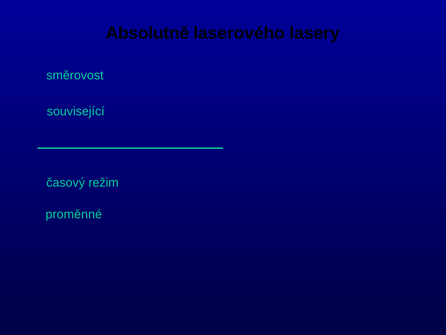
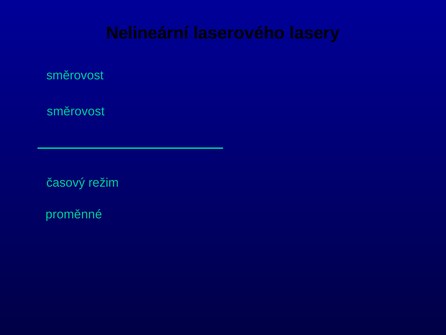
Absolutně: Absolutně -> Nelineární
související at (76, 111): související -> směrovost
